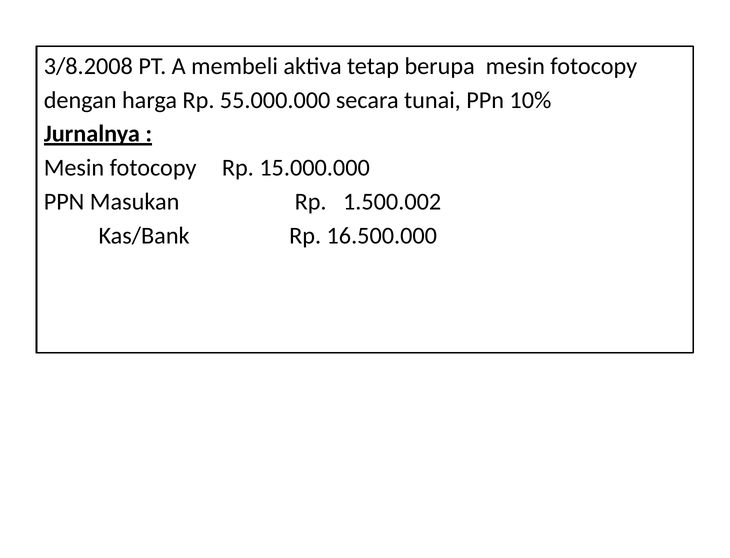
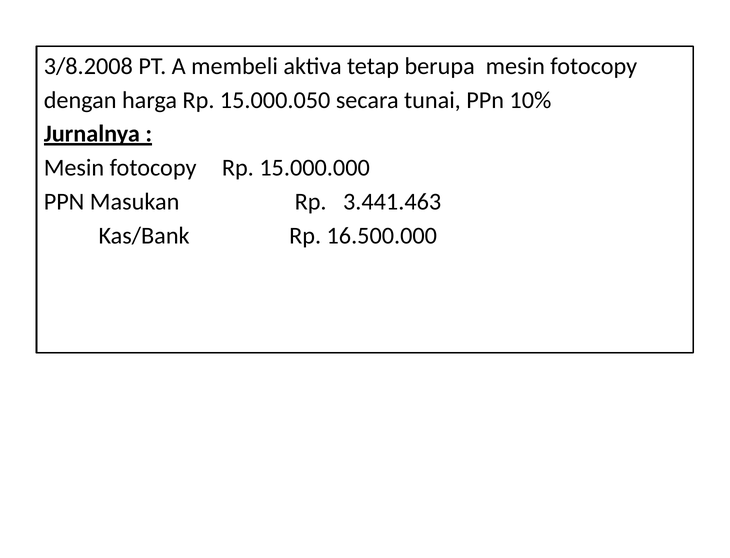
55.000.000: 55.000.000 -> 15.000.050
1.500.002: 1.500.002 -> 3.441.463
